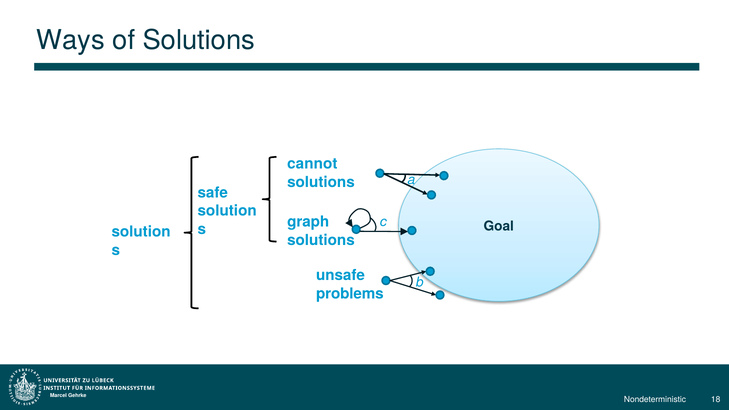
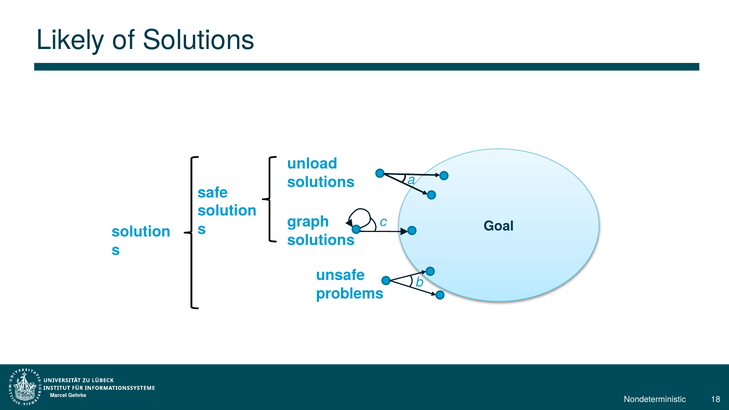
Ways: Ways -> Likely
cannot: cannot -> unload
